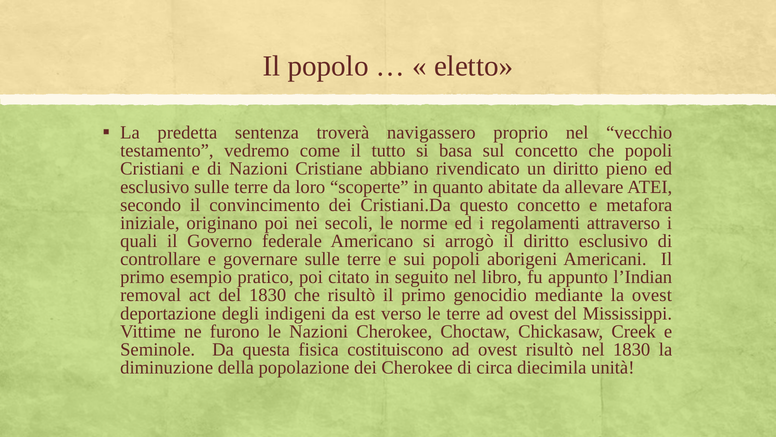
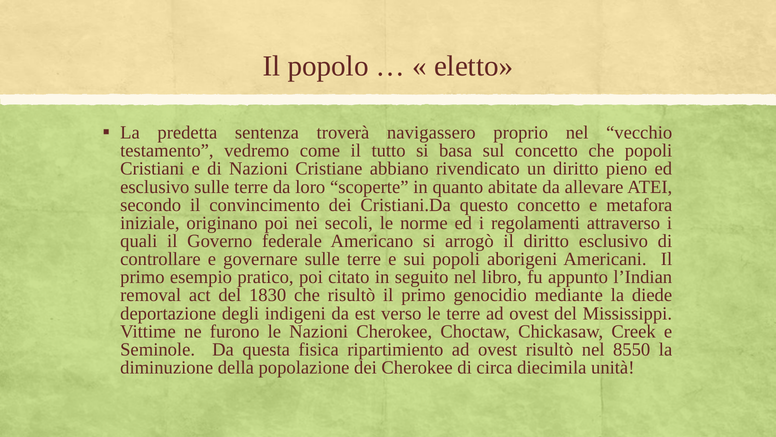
la ovest: ovest -> diede
costituiscono: costituiscono -> ripartimiento
nel 1830: 1830 -> 8550
